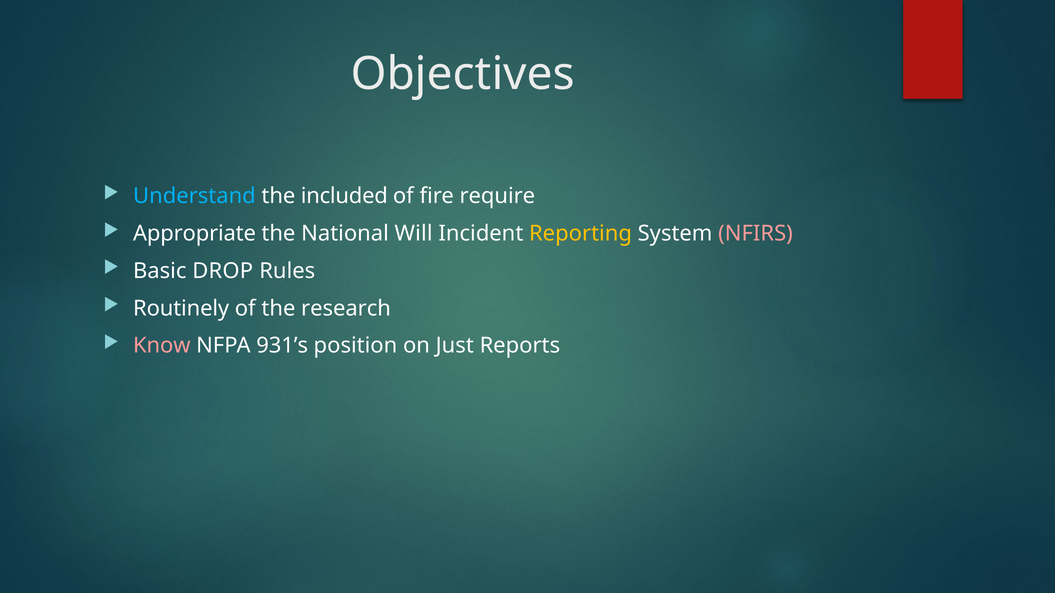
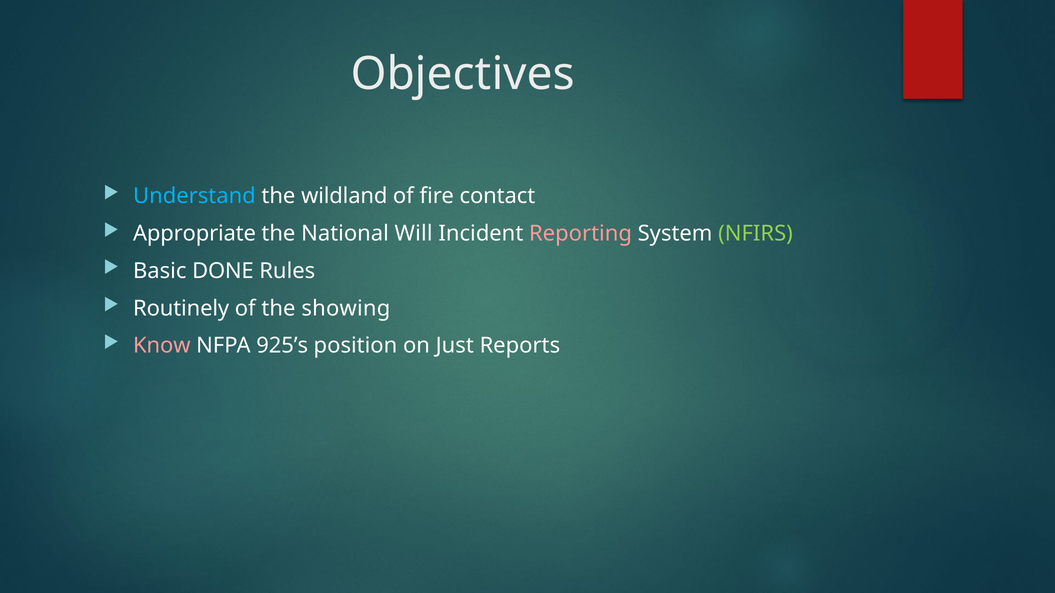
included: included -> wildland
require: require -> contact
Reporting colour: yellow -> pink
NFIRS colour: pink -> light green
DROP: DROP -> DONE
research: research -> showing
931’s: 931’s -> 925’s
